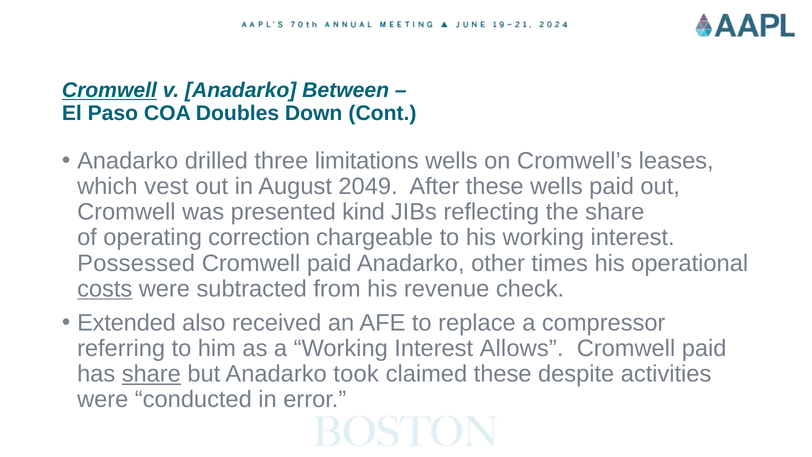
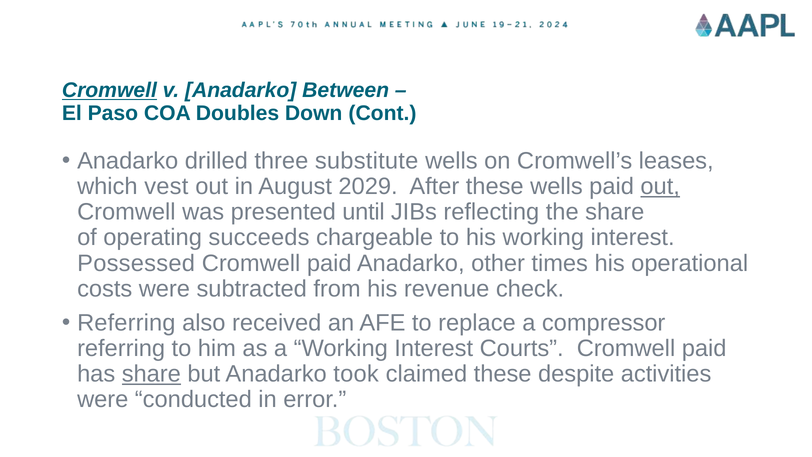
limitations: limitations -> substitute
2049: 2049 -> 2029
out at (660, 186) underline: none -> present
kind: kind -> until
correction: correction -> succeeds
costs underline: present -> none
Extended at (126, 323): Extended -> Referring
Allows: Allows -> Courts
